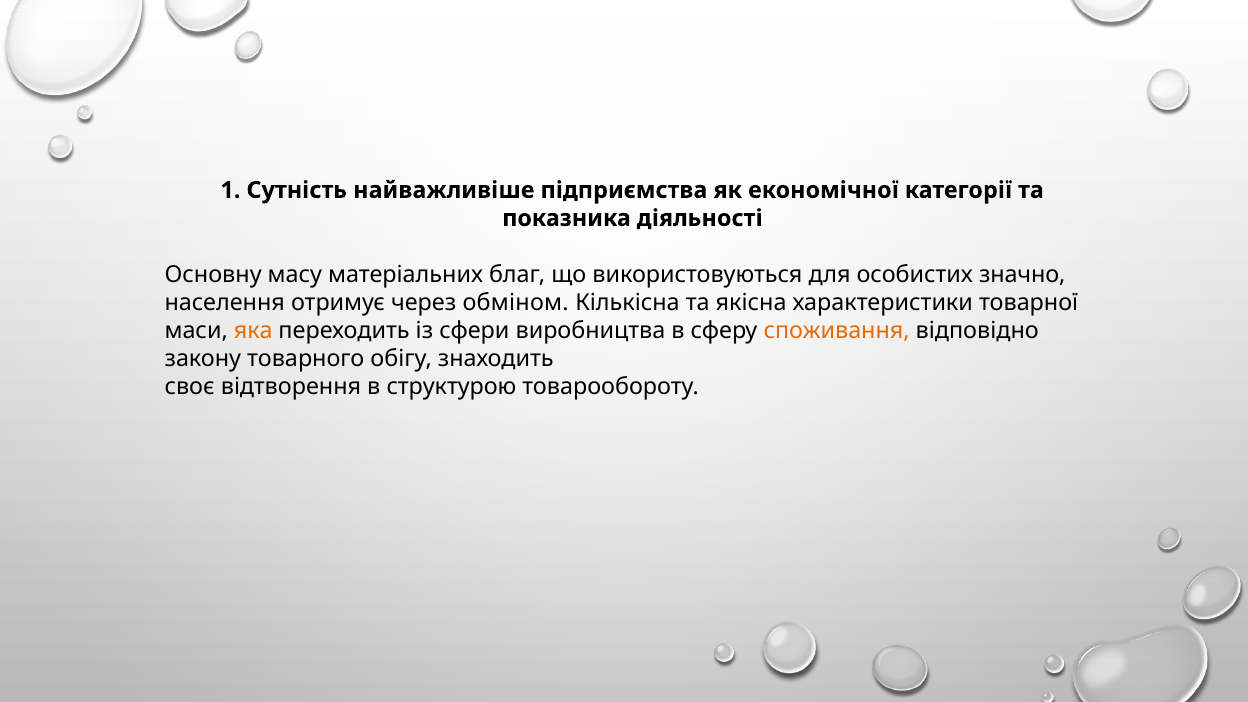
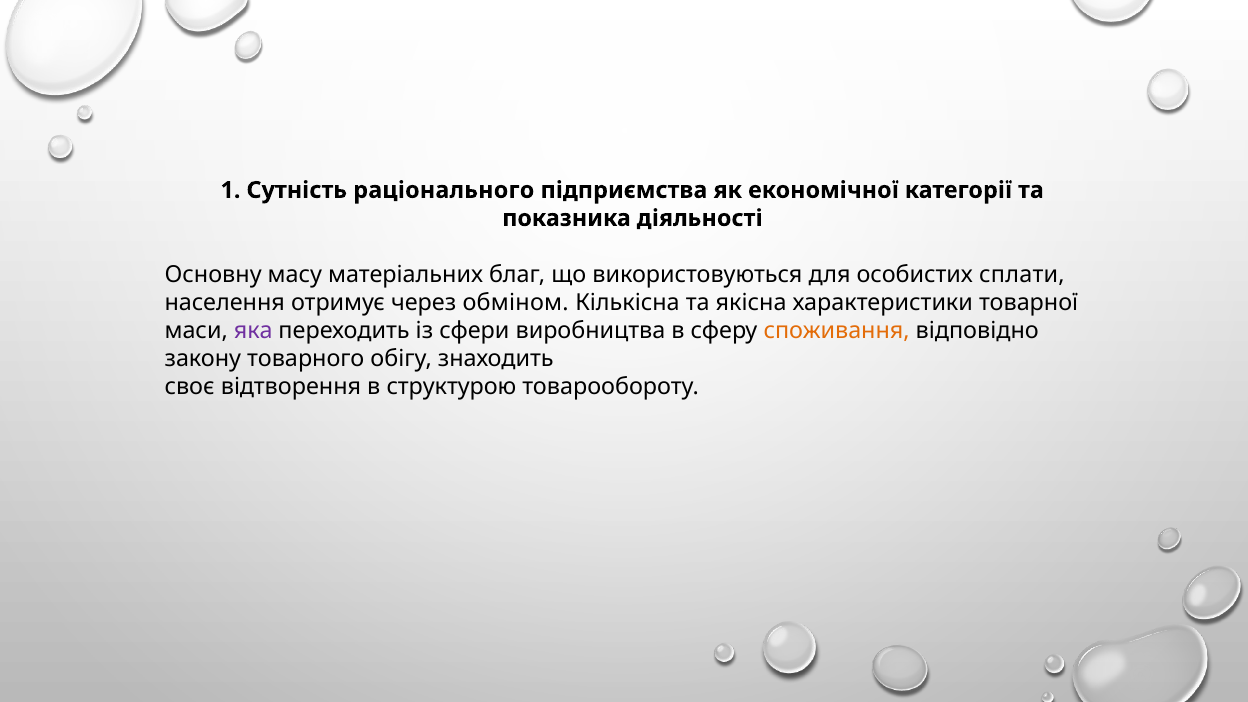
найважливіше: найважливіше -> раціонального
значно: значно -> сплати
яка colour: orange -> purple
